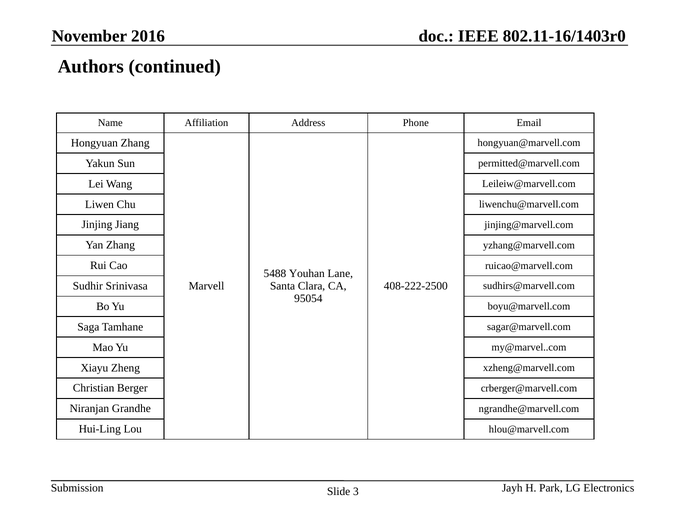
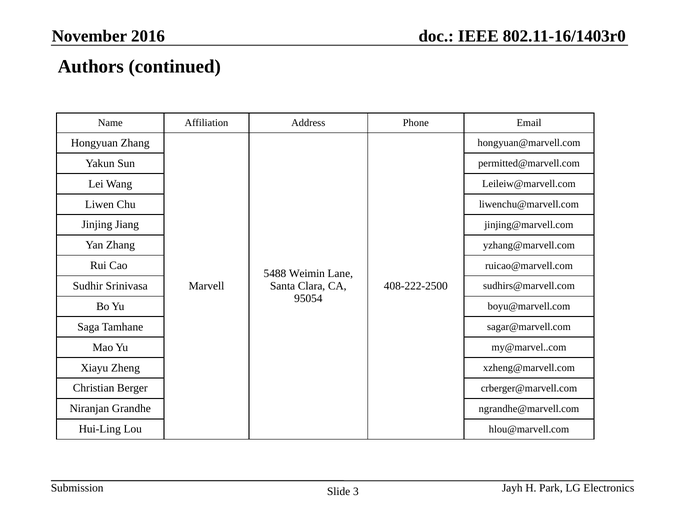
Youhan: Youhan -> Weimin
